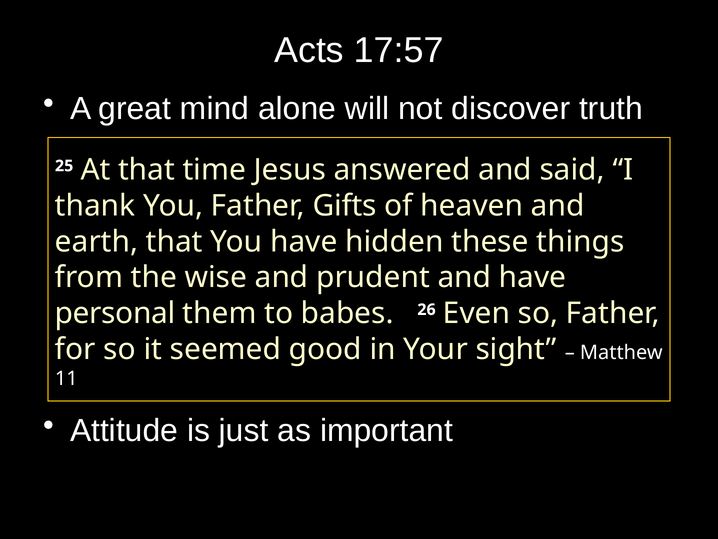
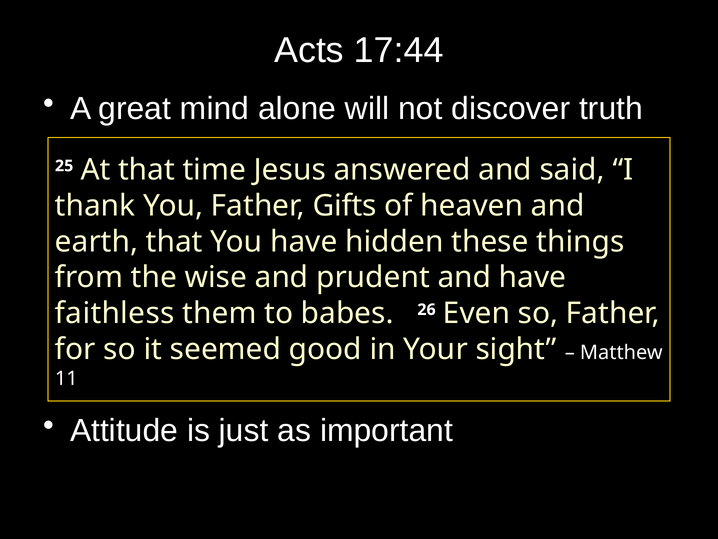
17:57: 17:57 -> 17:44
personal: personal -> faithless
